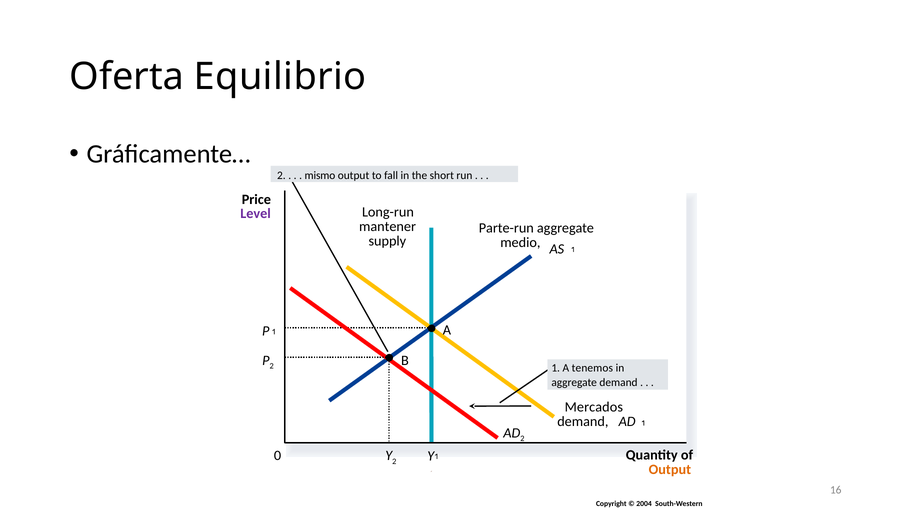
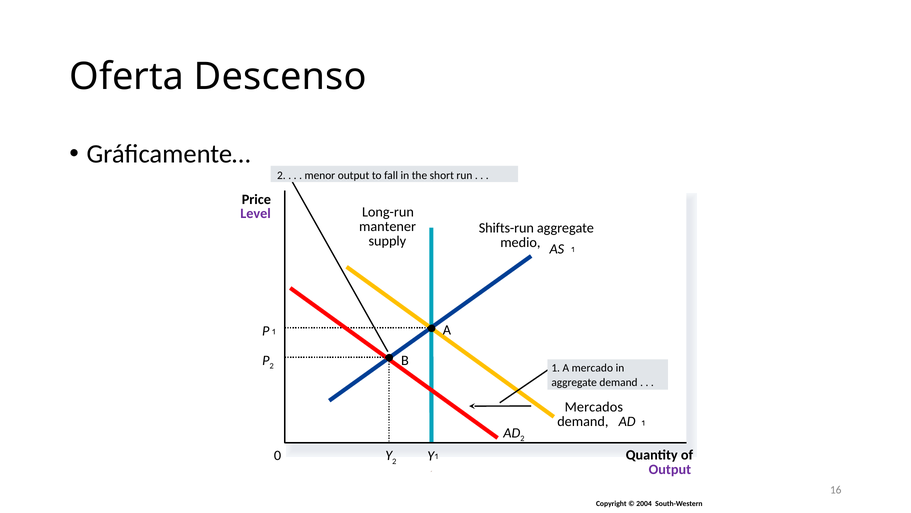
Equilibrio: Equilibrio -> Descenso
mismo: mismo -> menor
Parte-run: Parte-run -> Shifts-run
tenemos: tenemos -> mercado
Output at (670, 469) colour: orange -> purple
